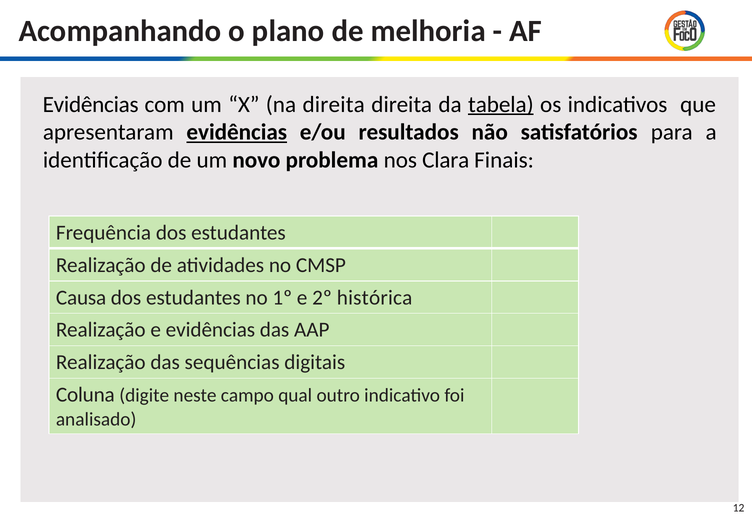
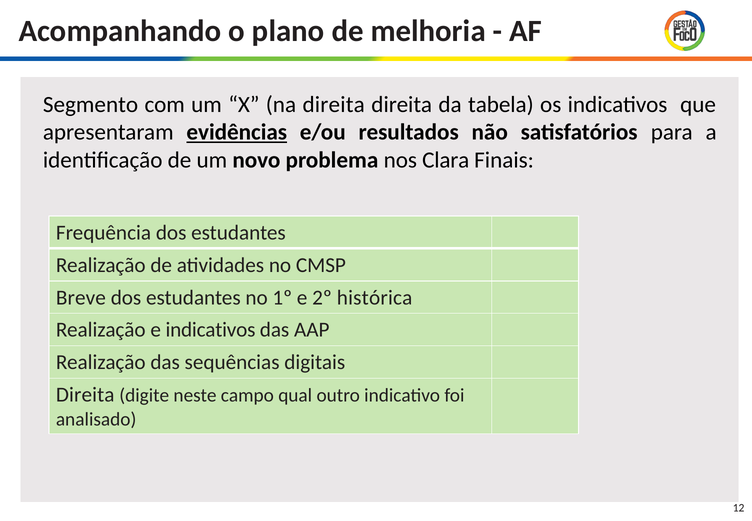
Evidências at (91, 104): Evidências -> Segmento
tabela underline: present -> none
Causa: Causa -> Breve
e evidências: evidências -> indicativos
Coluna at (85, 395): Coluna -> Direita
